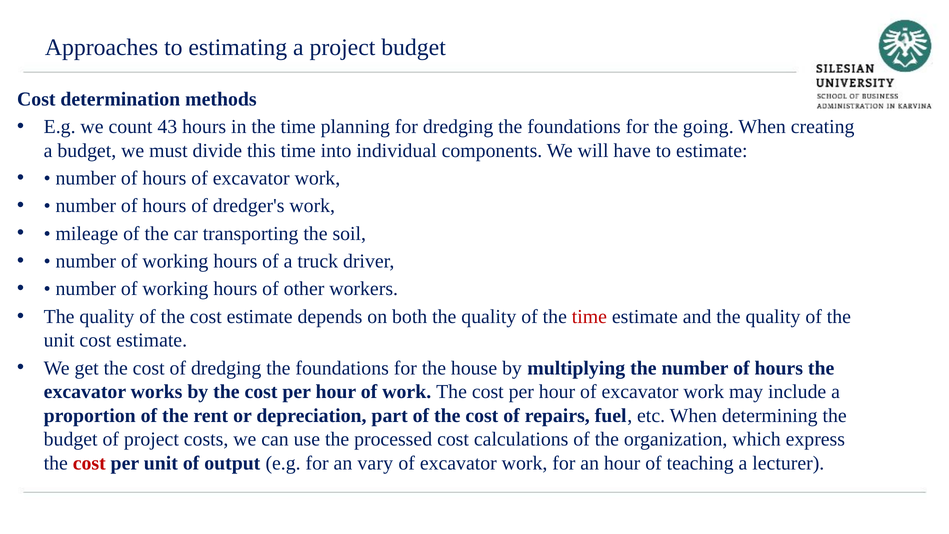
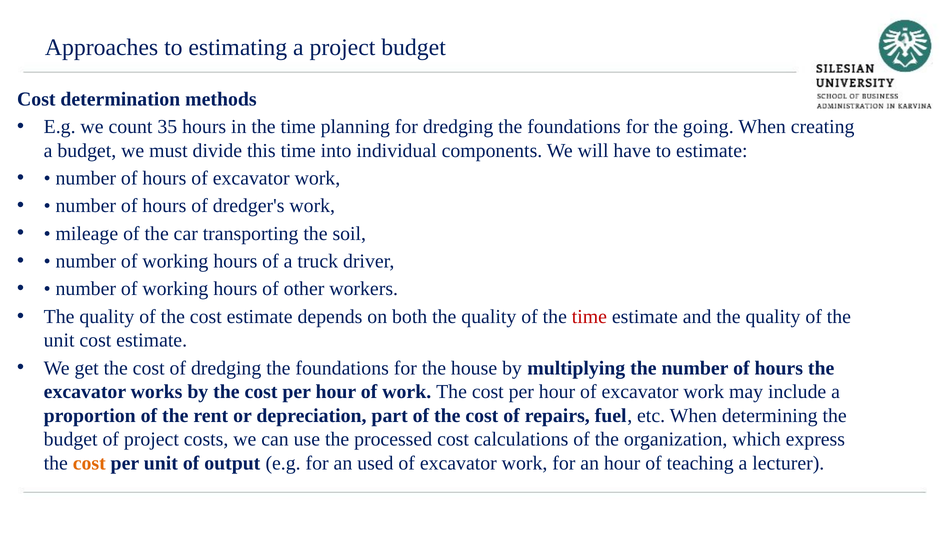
43: 43 -> 35
cost at (89, 463) colour: red -> orange
vary: vary -> used
